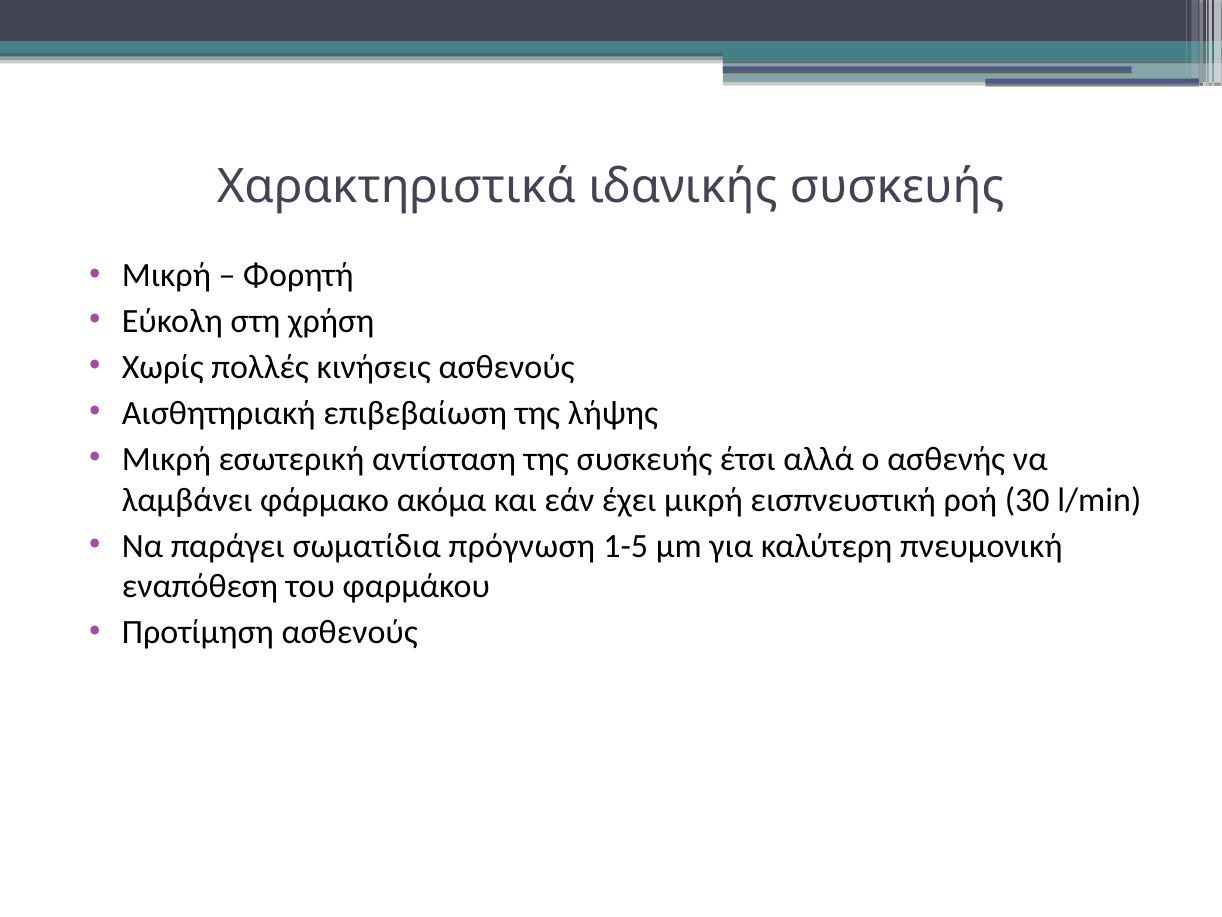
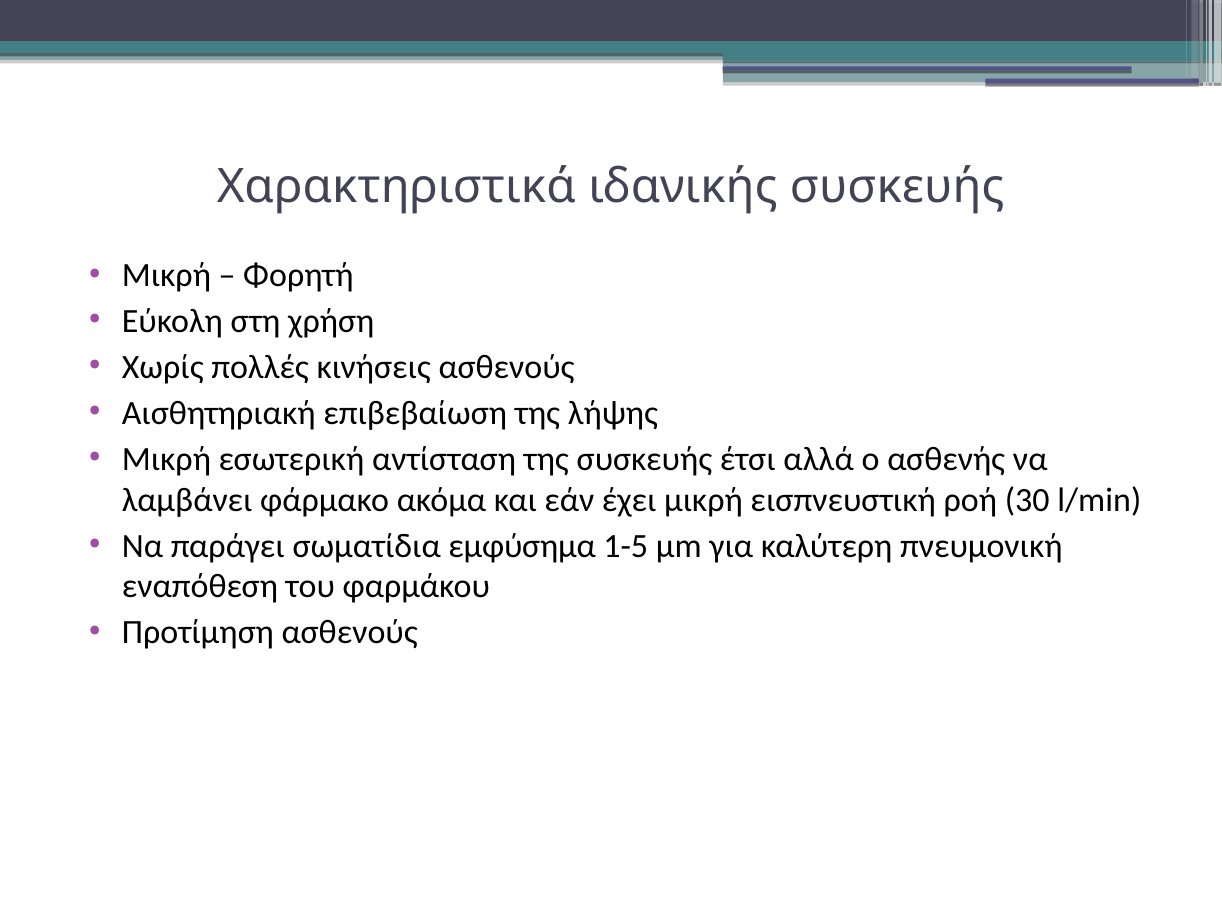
πρόγνωση: πρόγνωση -> εμφύσημα
